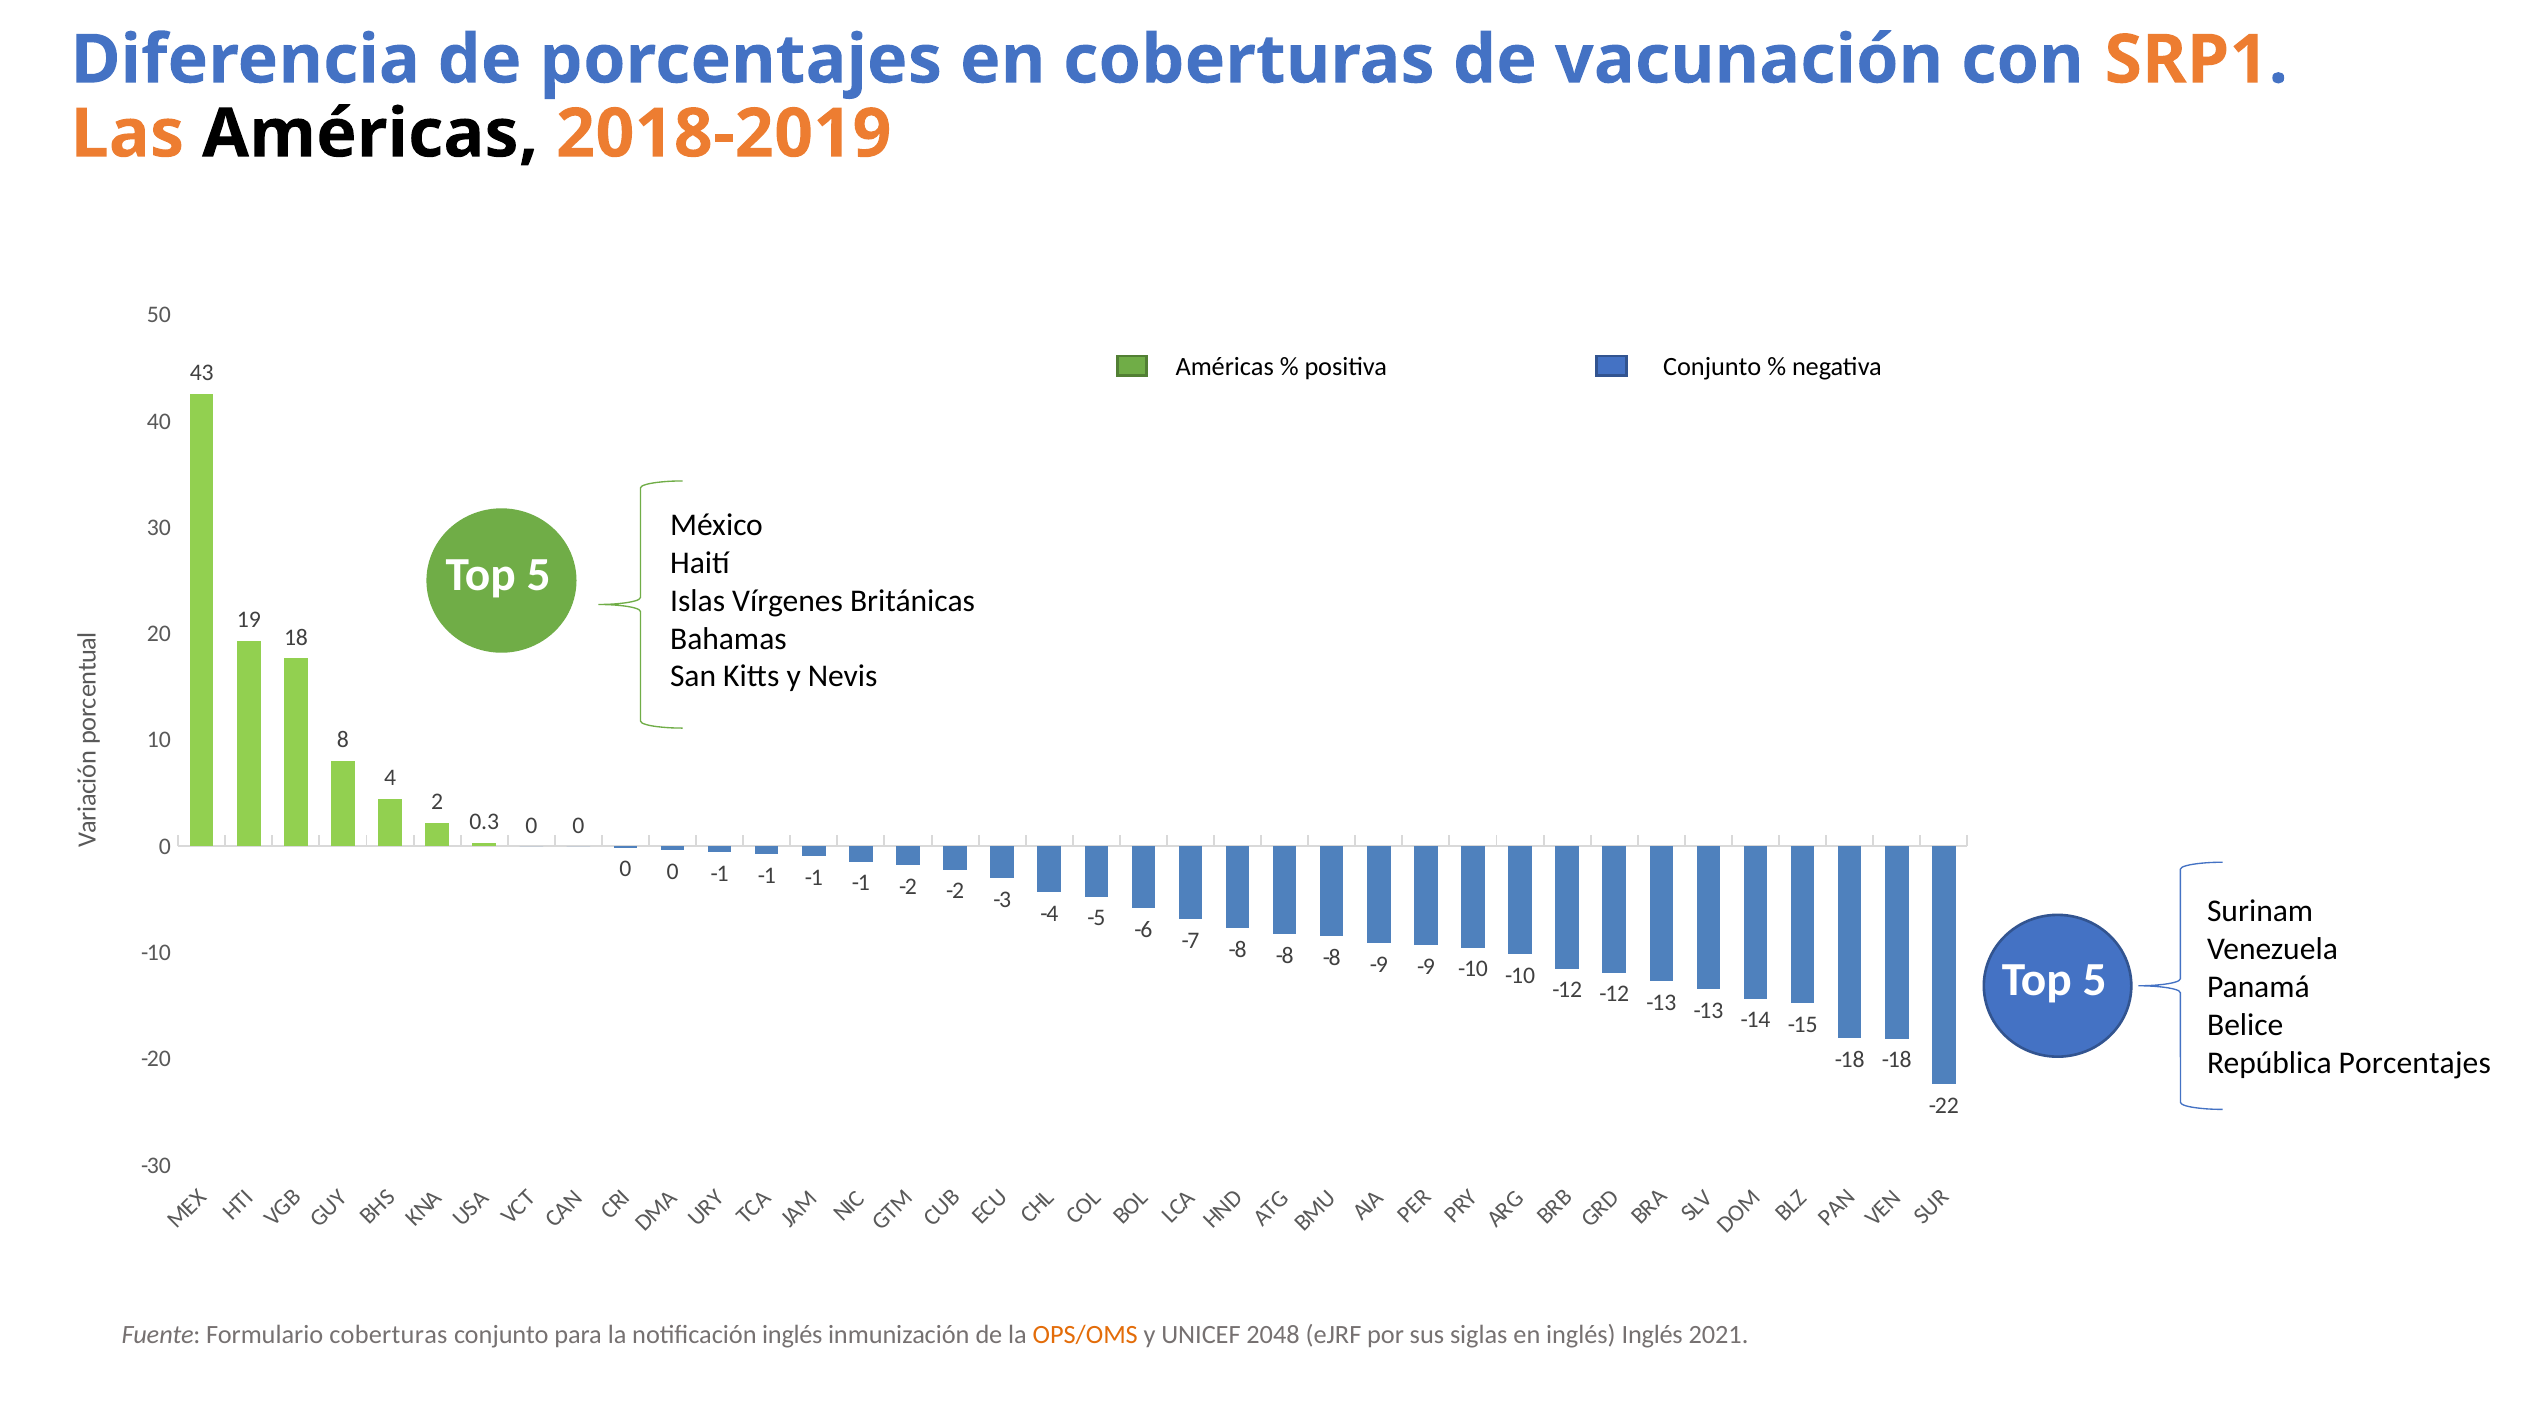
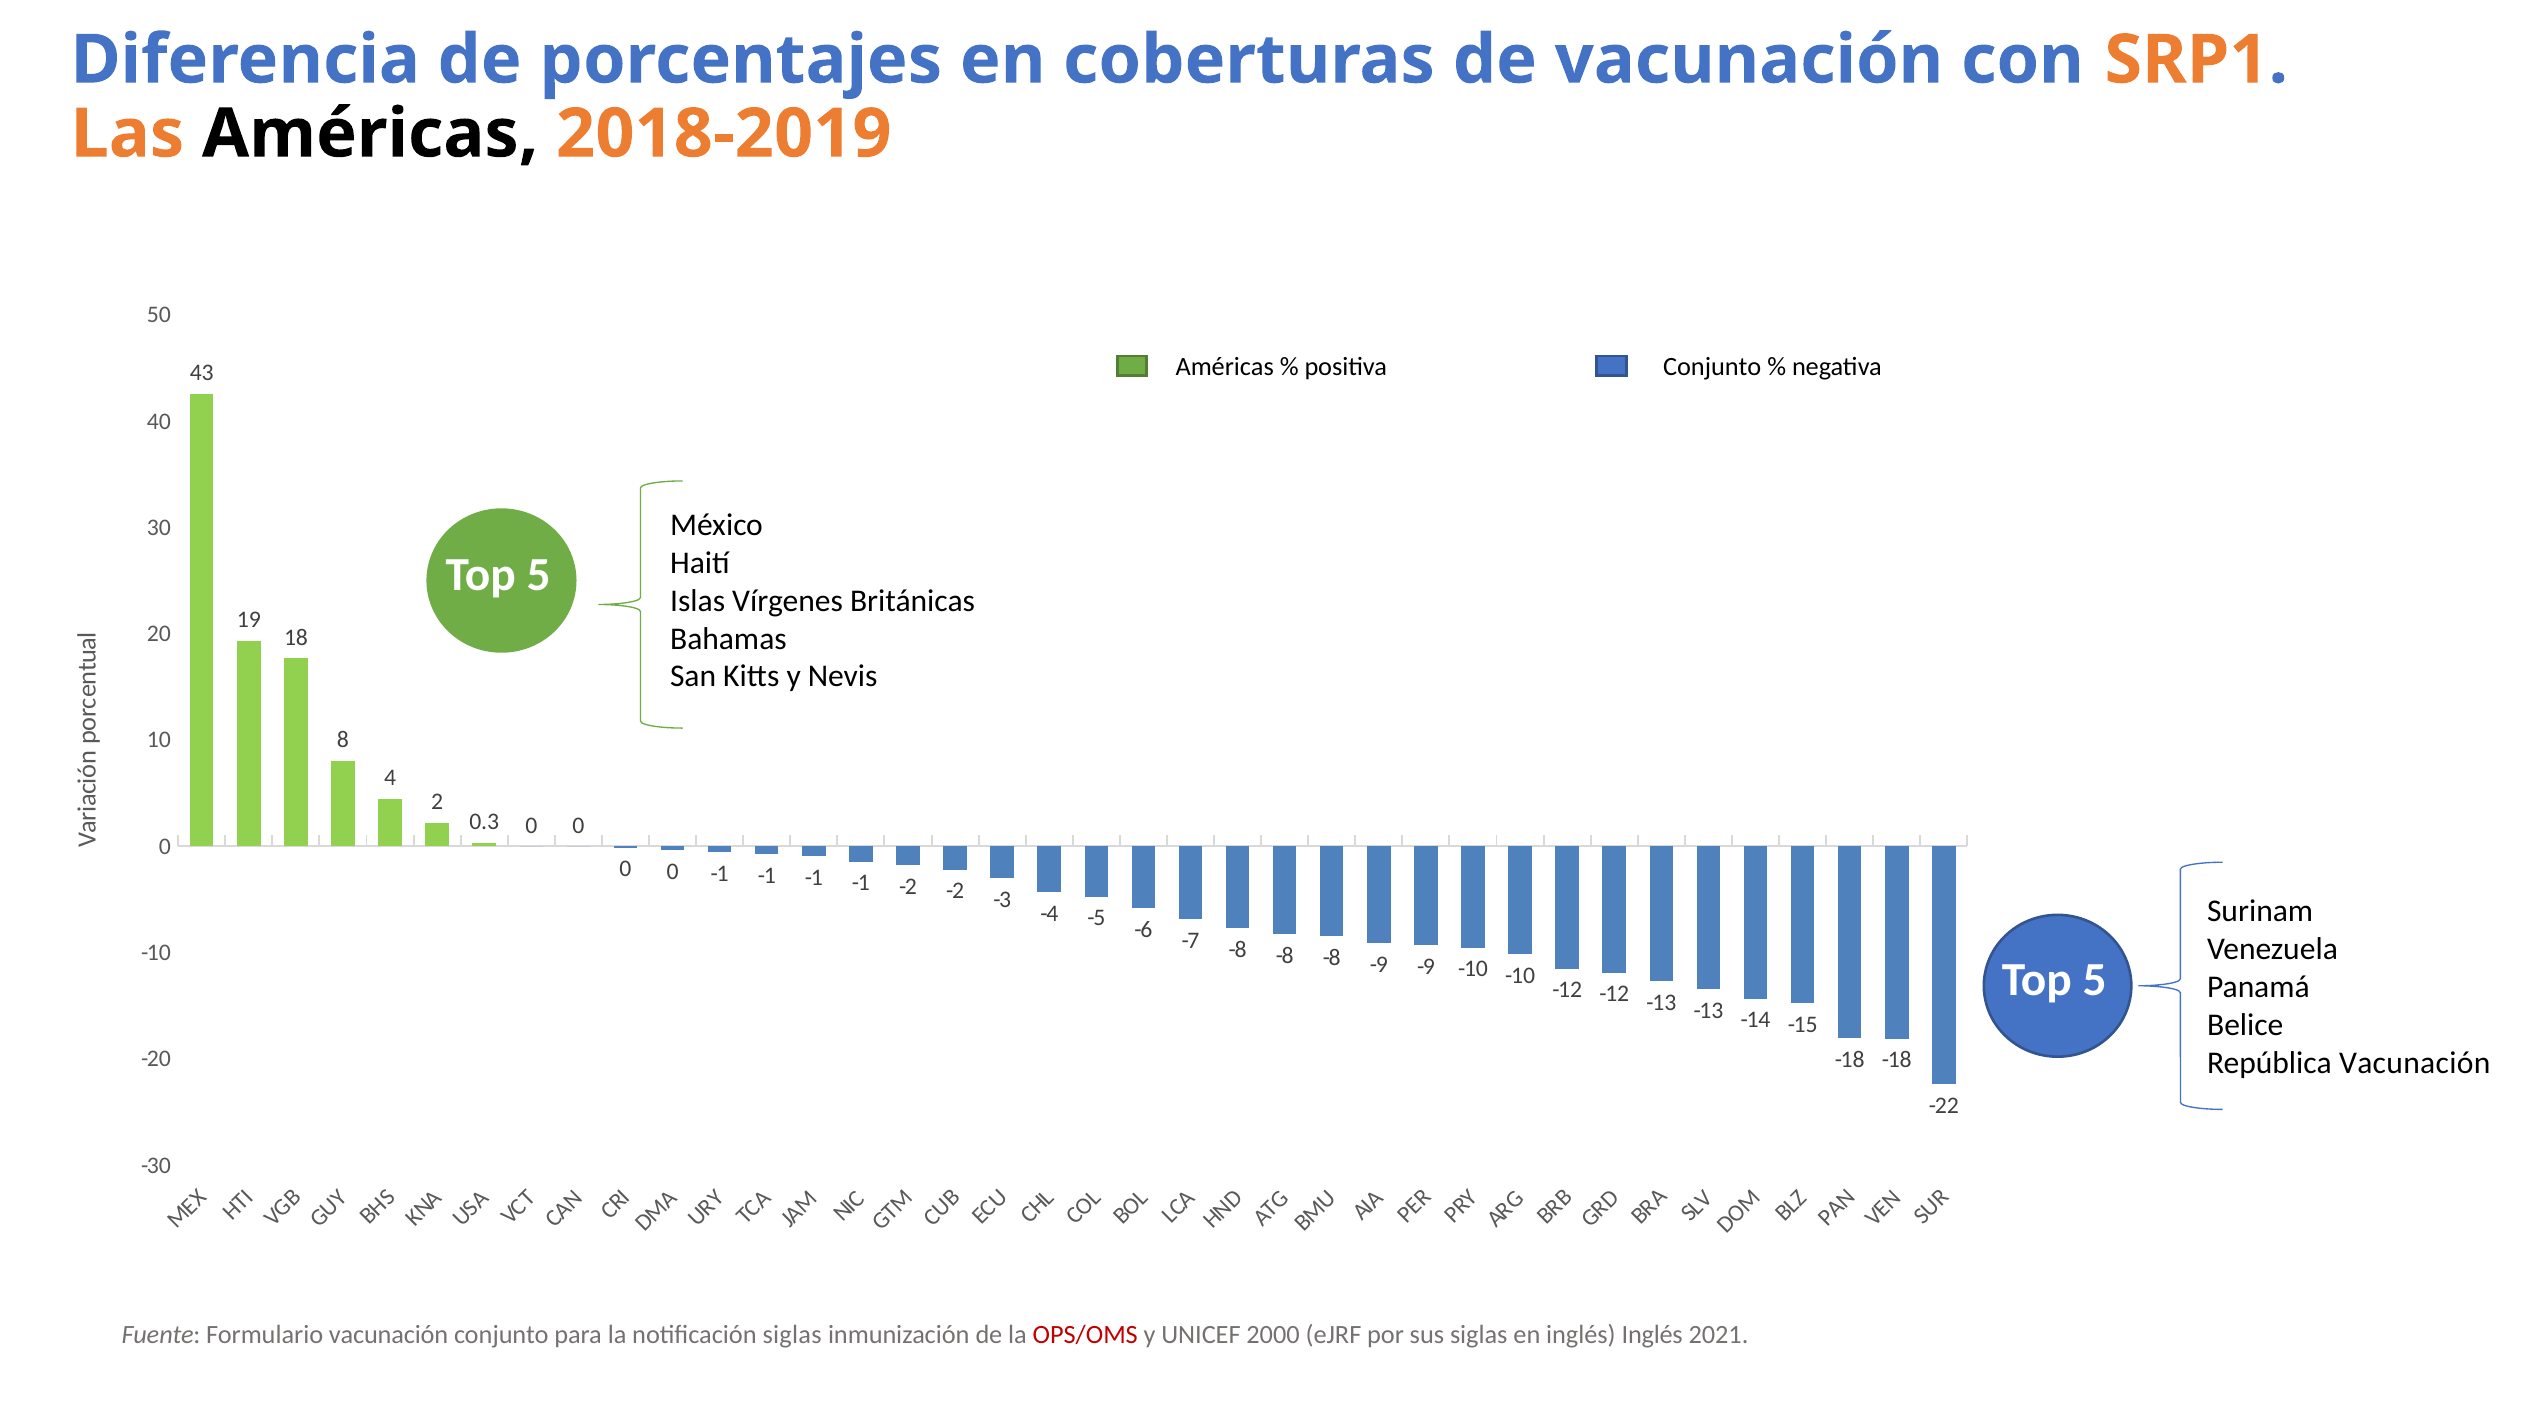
República Porcentajes: Porcentajes -> Vacunación
Formulario coberturas: coberturas -> vacunación
notificación inglés: inglés -> siglas
OPS/OMS colour: orange -> red
2048: 2048 -> 2000
